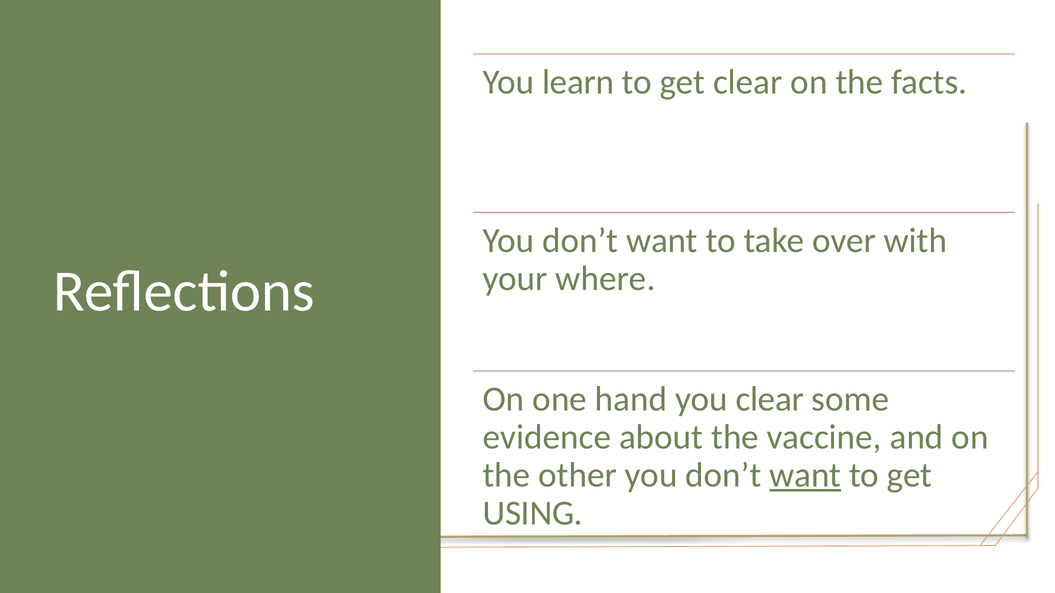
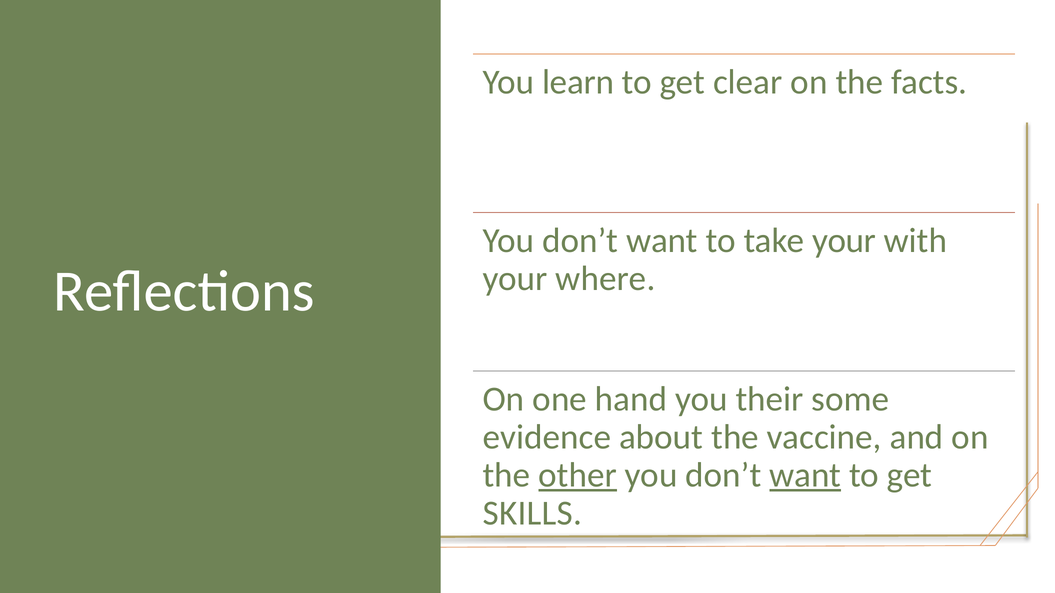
take over: over -> your
you clear: clear -> their
other underline: none -> present
USING: USING -> SKILLS
